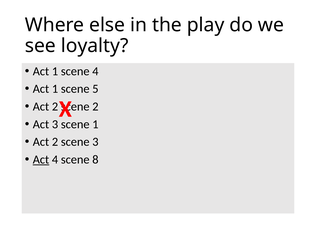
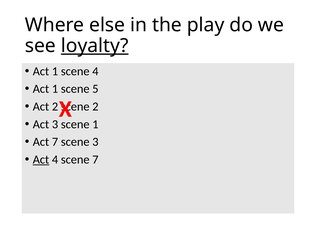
loyalty underline: none -> present
2 at (55, 142): 2 -> 7
scene 8: 8 -> 7
